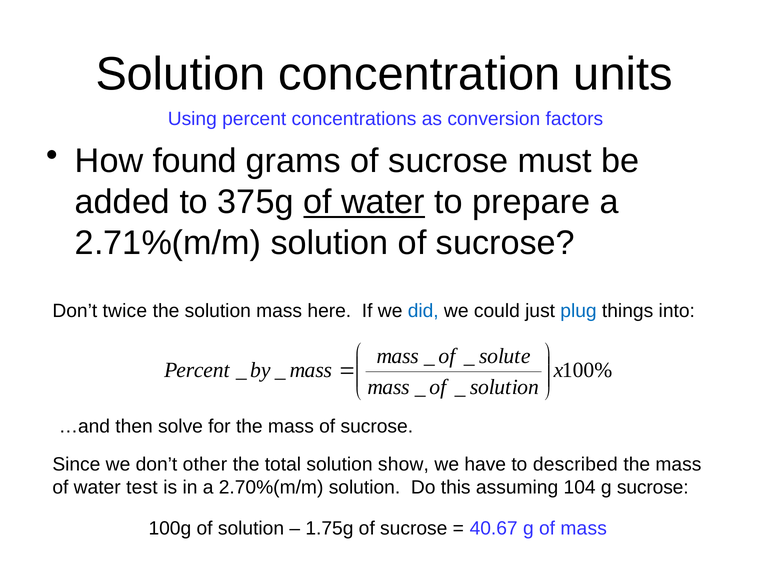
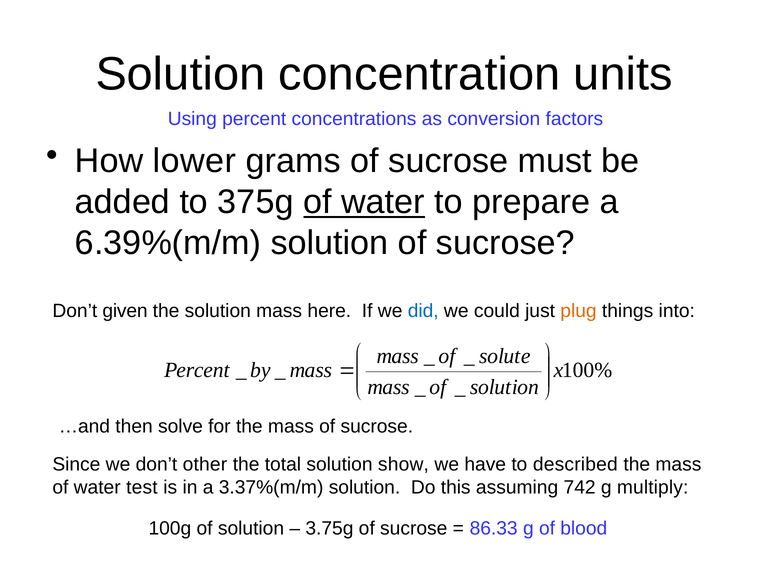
found: found -> lower
2.71%(m/m: 2.71%(m/m -> 6.39%(m/m
twice: twice -> given
plug colour: blue -> orange
2.70%(m/m: 2.70%(m/m -> 3.37%(m/m
104: 104 -> 742
g sucrose: sucrose -> multiply
1.75g: 1.75g -> 3.75g
40.67: 40.67 -> 86.33
g of mass: mass -> blood
